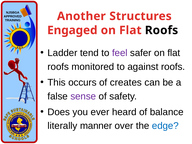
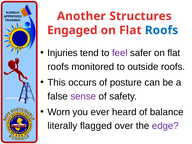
Roofs at (161, 30) colour: black -> blue
Ladder: Ladder -> Injuries
against: against -> outside
creates: creates -> posture
Does: Does -> Worn
manner: manner -> flagged
edge colour: blue -> purple
